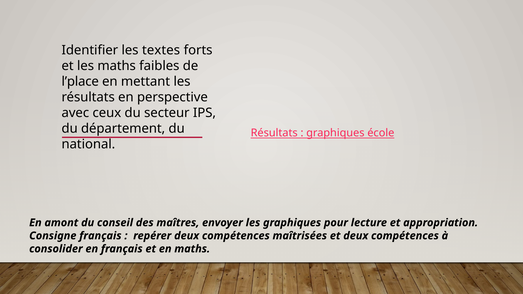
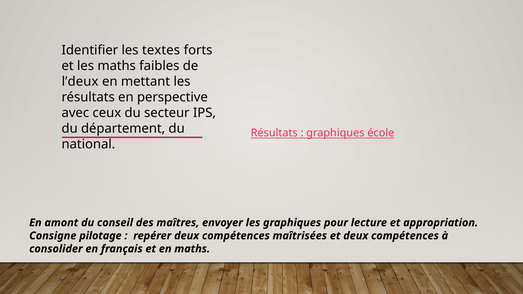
l’place: l’place -> l’deux
Consigne français: français -> pilotage
